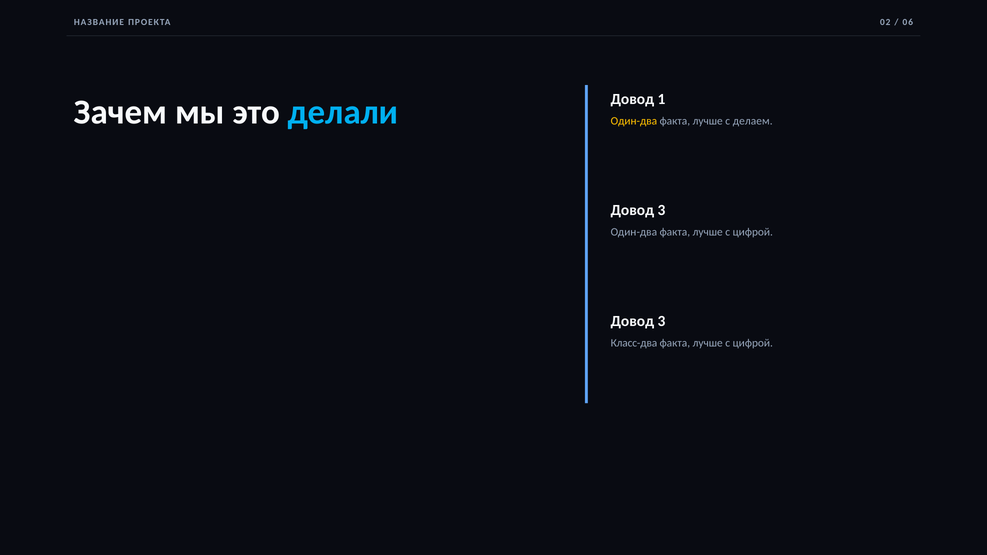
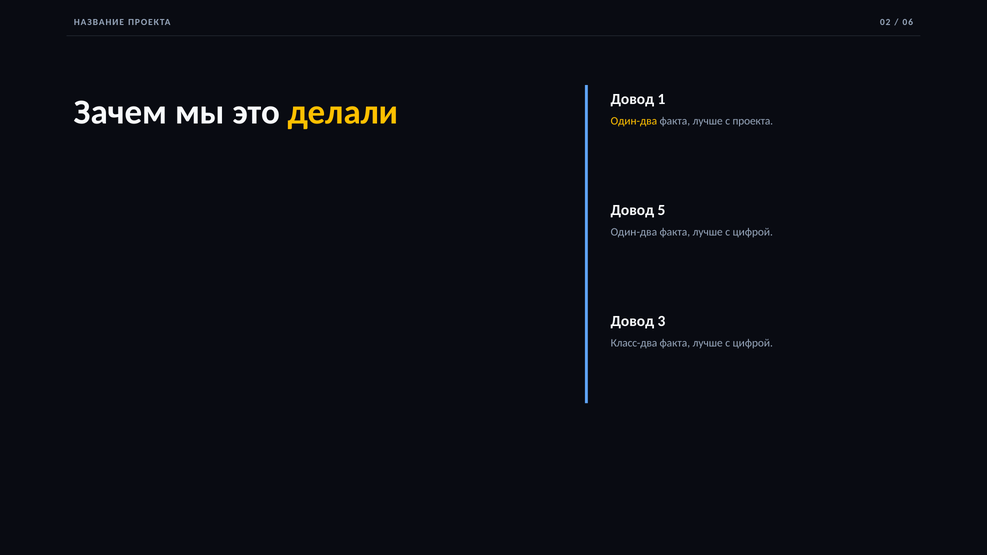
делали colour: light blue -> yellow
с делаем: делаем -> проекта
3 at (662, 210): 3 -> 5
